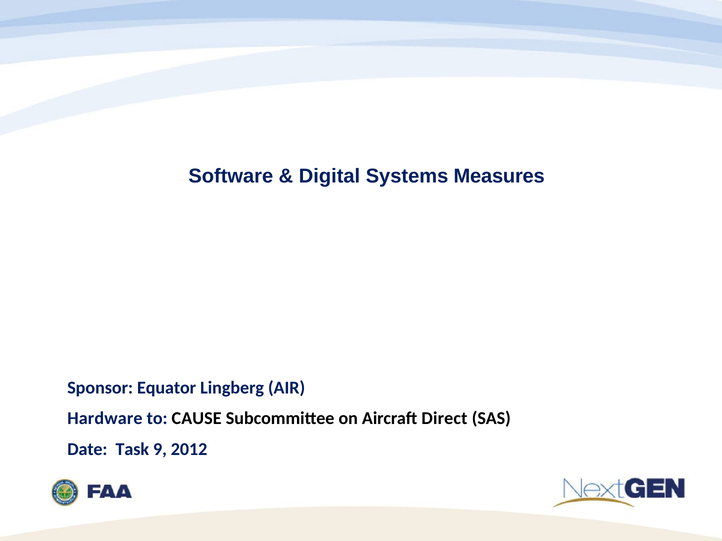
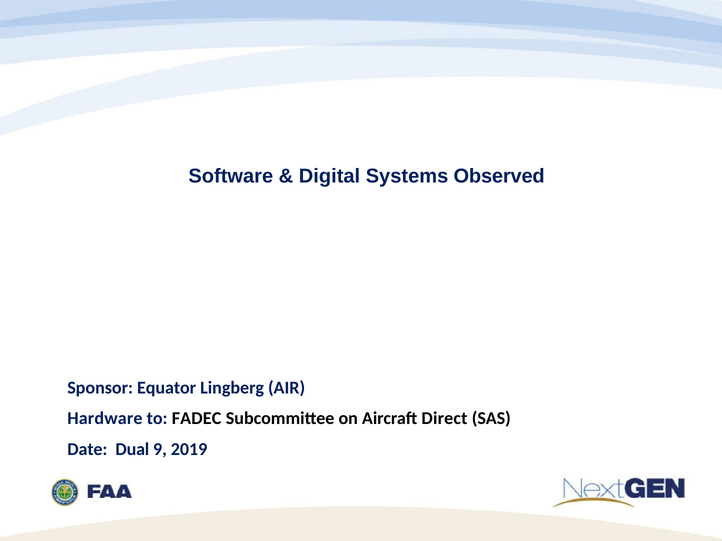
Measures: Measures -> Observed
CAUSE: CAUSE -> FADEC
Task: Task -> Dual
2012: 2012 -> 2019
